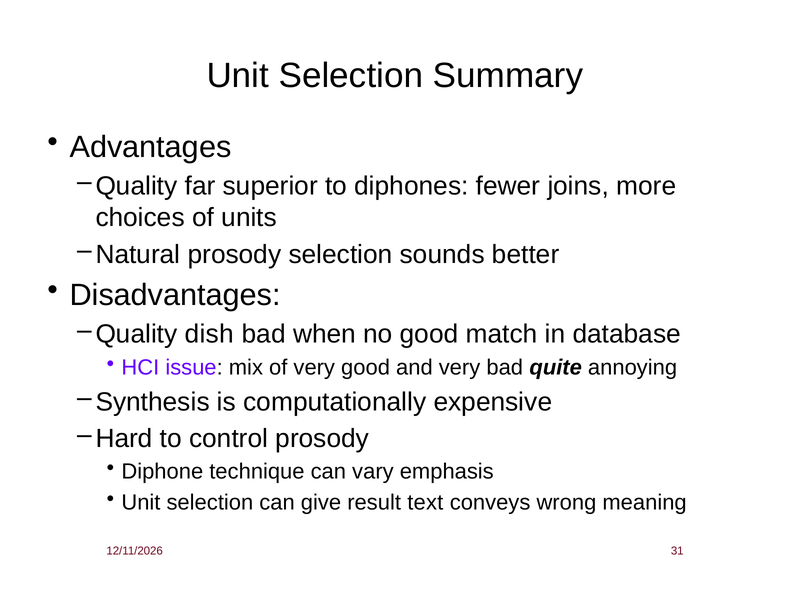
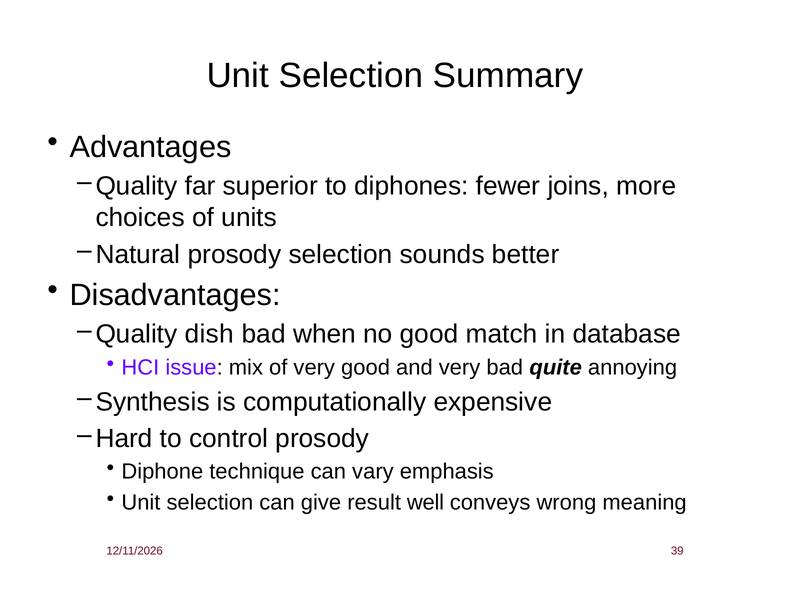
text: text -> well
31: 31 -> 39
